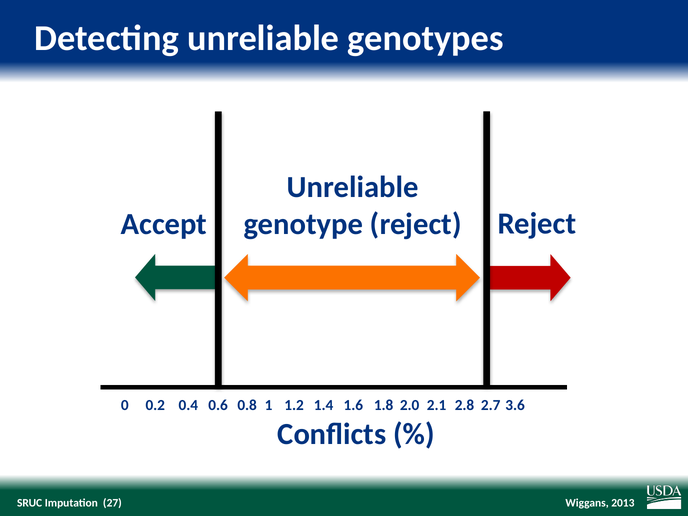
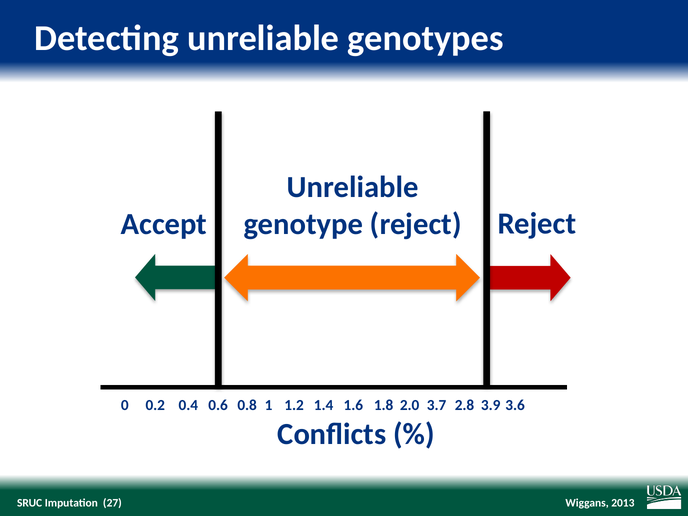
2.1: 2.1 -> 3.7
2.7: 2.7 -> 3.9
